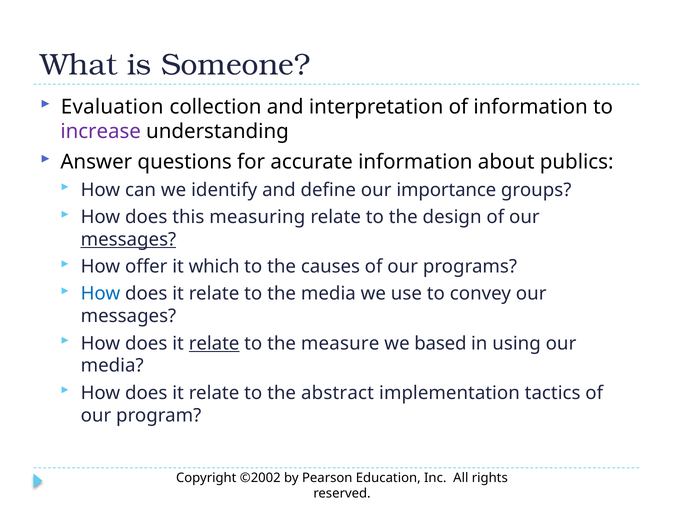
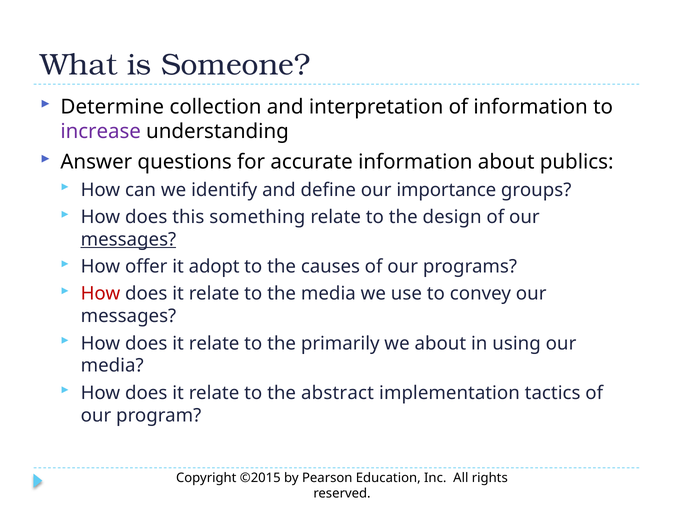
Evaluation: Evaluation -> Determine
measuring: measuring -> something
which: which -> adopt
How at (100, 294) colour: blue -> red
relate at (214, 343) underline: present -> none
measure: measure -> primarily
we based: based -> about
©2002: ©2002 -> ©2015
